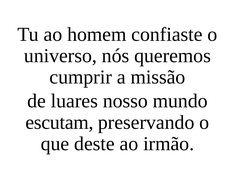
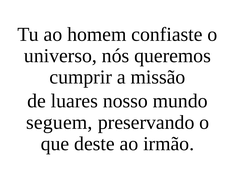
escutam: escutam -> seguem
